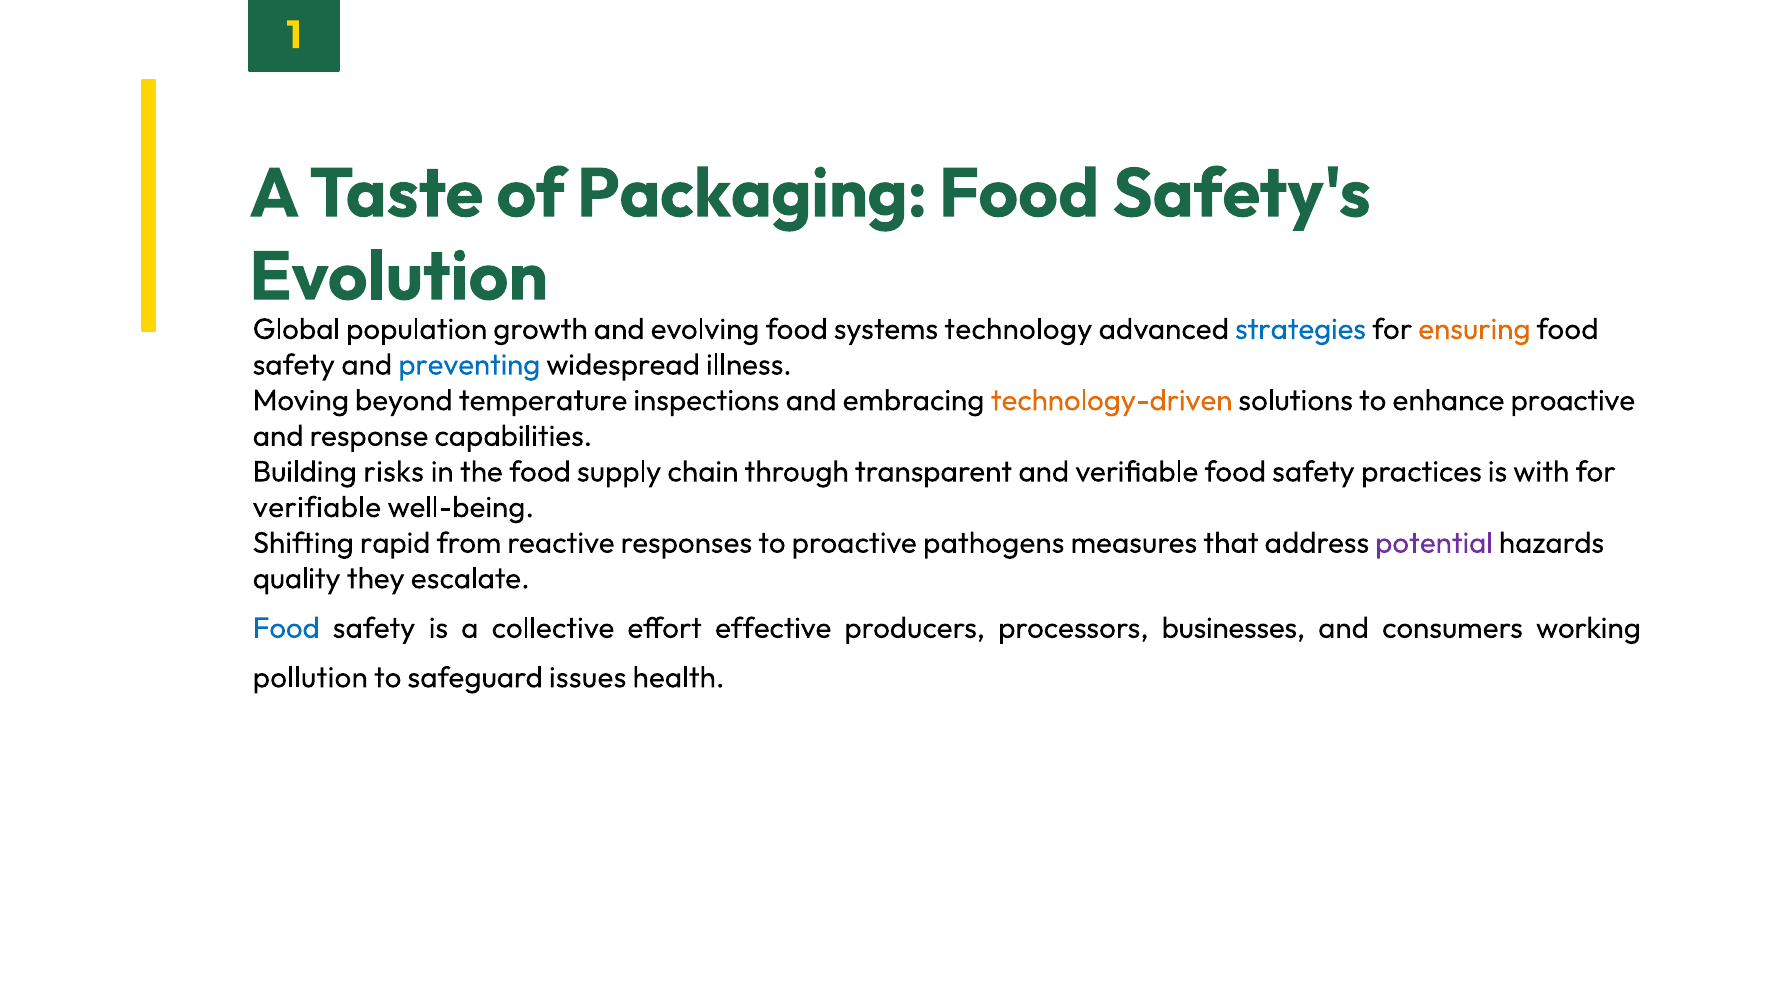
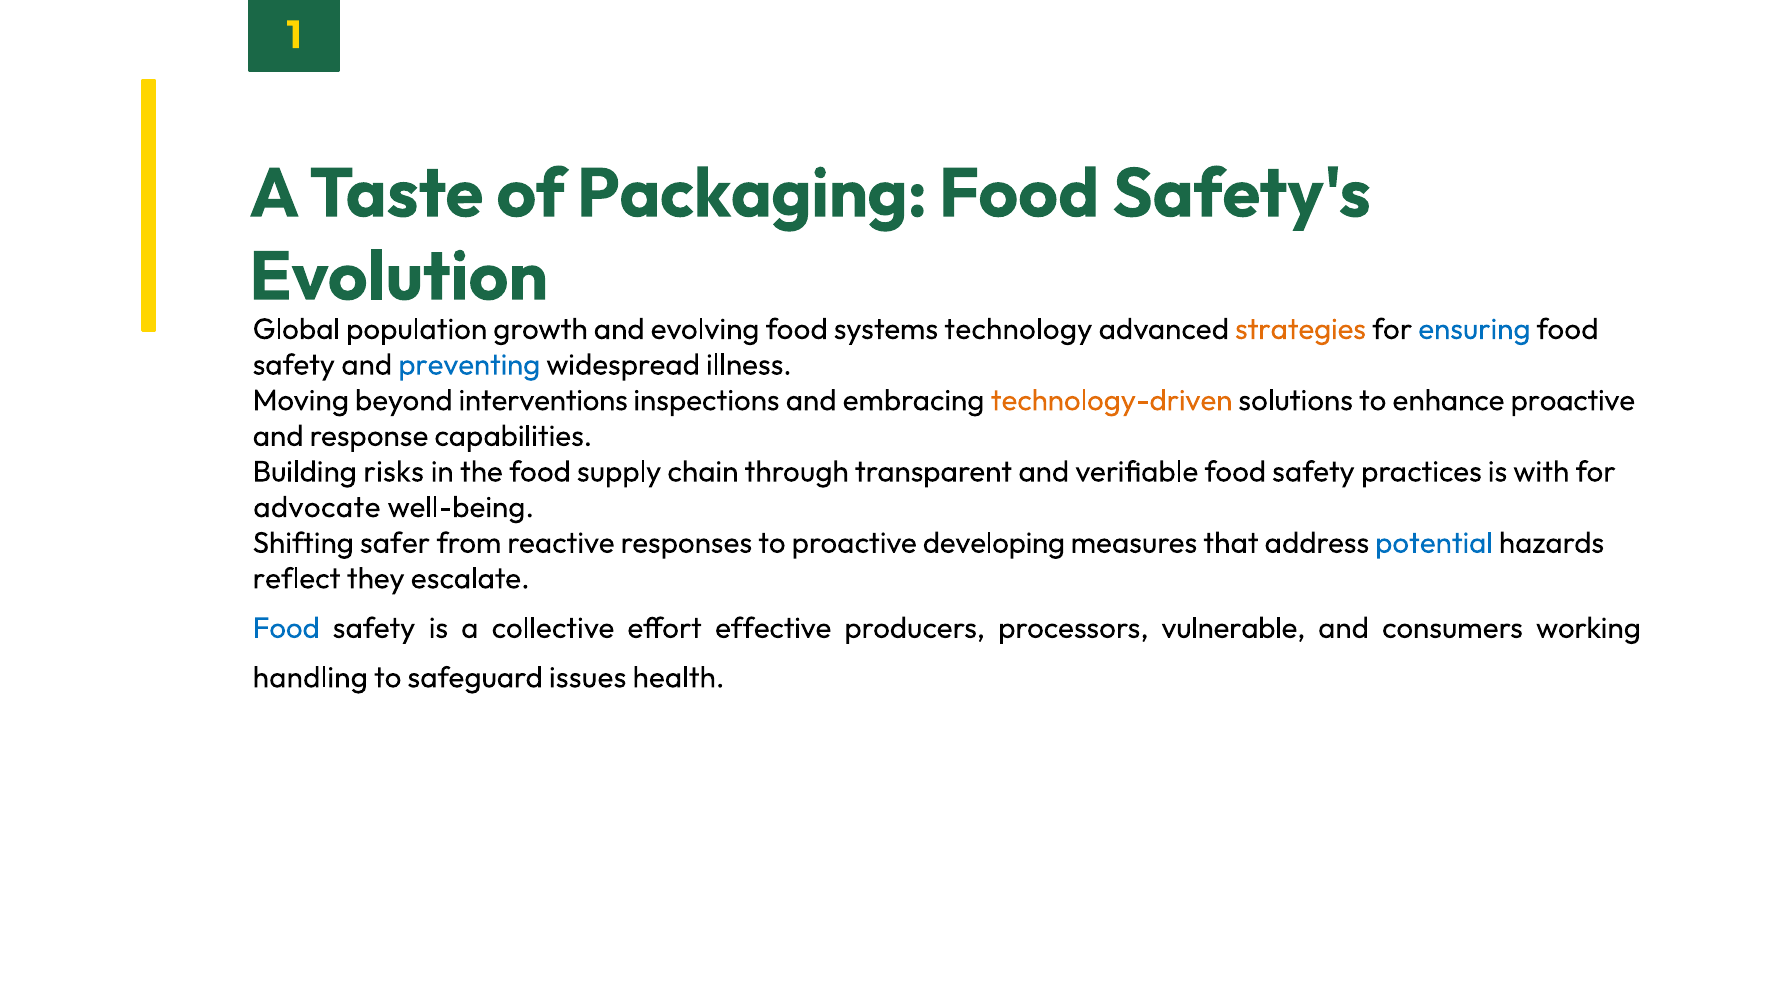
strategies colour: blue -> orange
ensuring colour: orange -> blue
temperature: temperature -> interventions
verifiable at (317, 508): verifiable -> advocate
rapid: rapid -> safer
pathogens: pathogens -> developing
potential colour: purple -> blue
quality: quality -> reflect
businesses: businesses -> vulnerable
pollution: pollution -> handling
